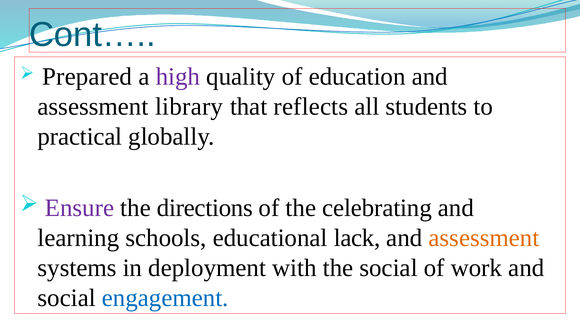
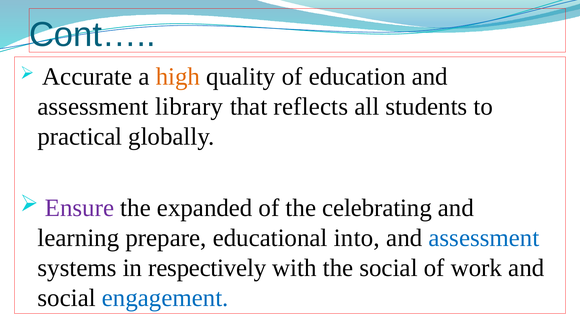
Prepared: Prepared -> Accurate
high colour: purple -> orange
directions: directions -> expanded
schools: schools -> prepare
lack: lack -> into
assessment at (484, 237) colour: orange -> blue
deployment: deployment -> respectively
